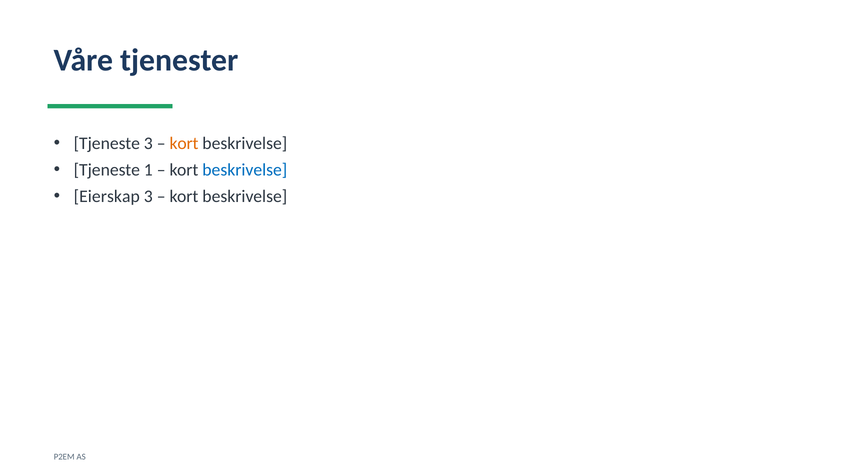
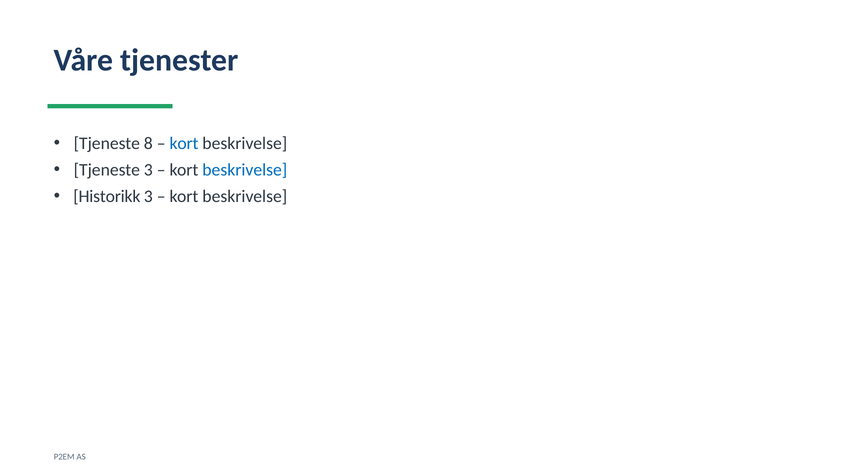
Tjeneste 3: 3 -> 8
kort at (184, 143) colour: orange -> blue
Tjeneste 1: 1 -> 3
Eierskap: Eierskap -> Historikk
